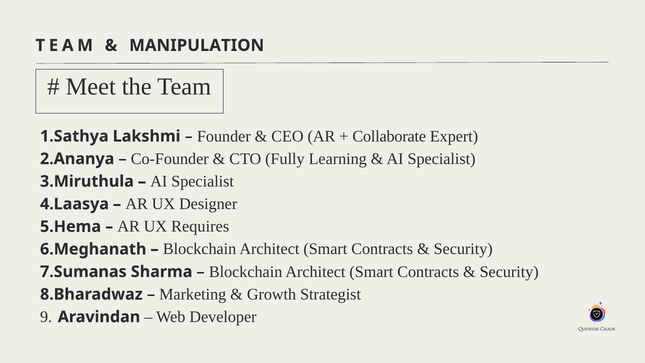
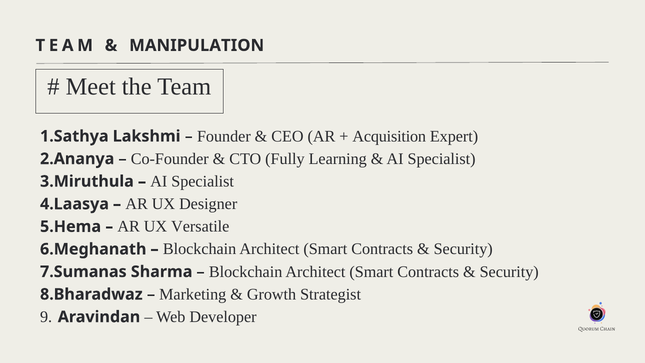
Collaborate: Collaborate -> Acquisition
Requires: Requires -> Versatile
